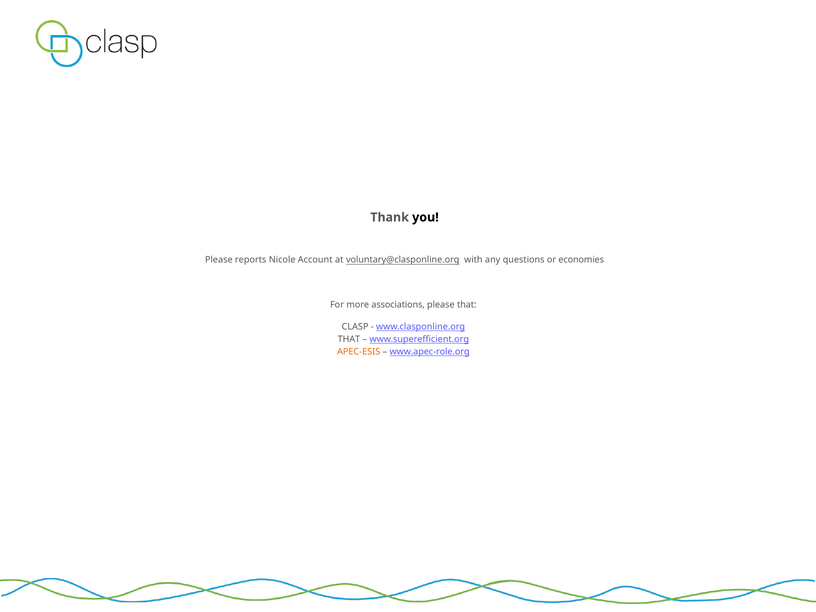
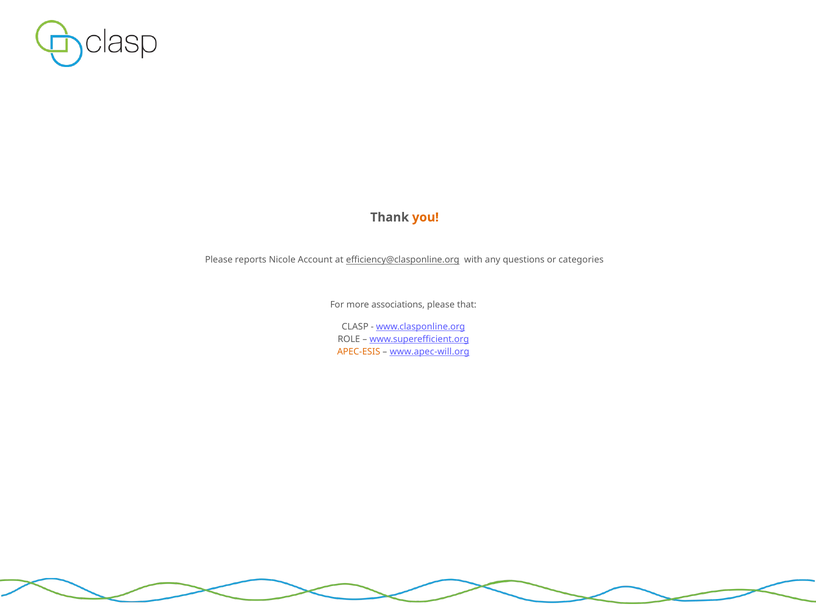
you colour: black -> orange
voluntary@clasponline.org: voluntary@clasponline.org -> efficiency@clasponline.org
economies: economies -> categories
THAT at (349, 339): THAT -> ROLE
www.apec-role.org: www.apec-role.org -> www.apec-will.org
